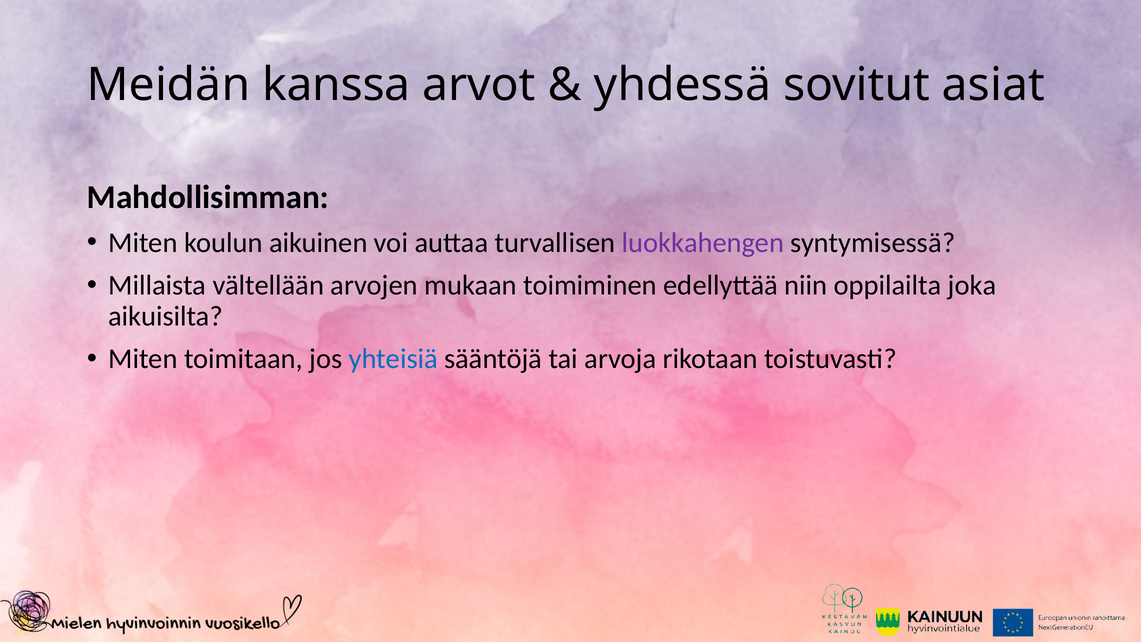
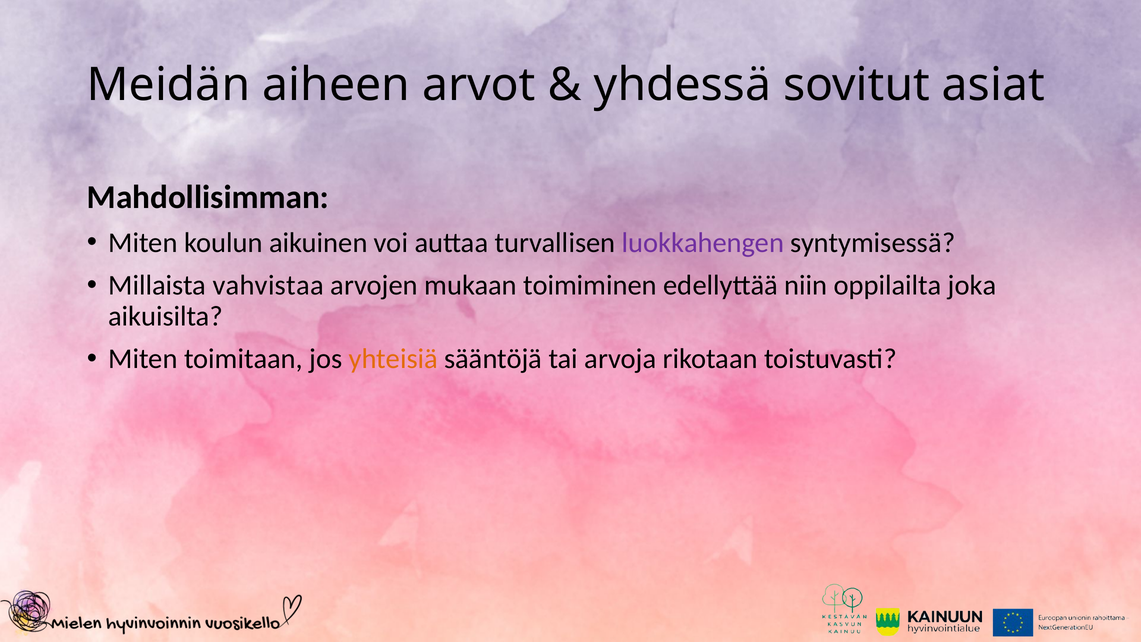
kanssa: kanssa -> aiheen
vältellään: vältellään -> vahvistaa
yhteisiä colour: blue -> orange
